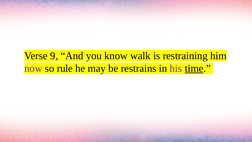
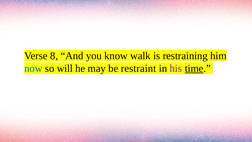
9: 9 -> 8
now colour: purple -> blue
rule: rule -> will
restrains: restrains -> restraint
